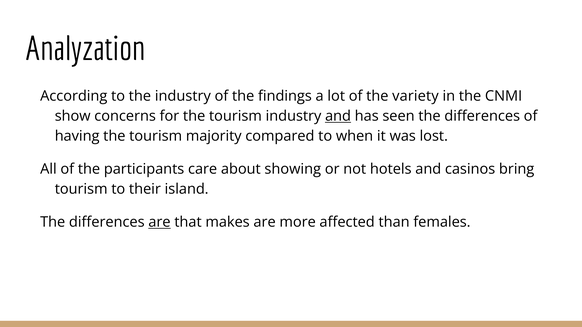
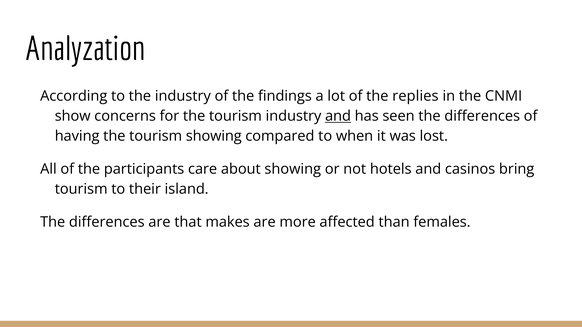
variety: variety -> replies
tourism majority: majority -> showing
are at (159, 222) underline: present -> none
